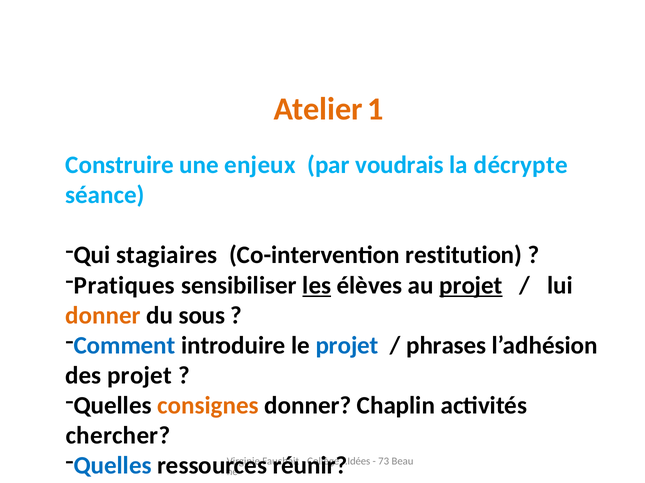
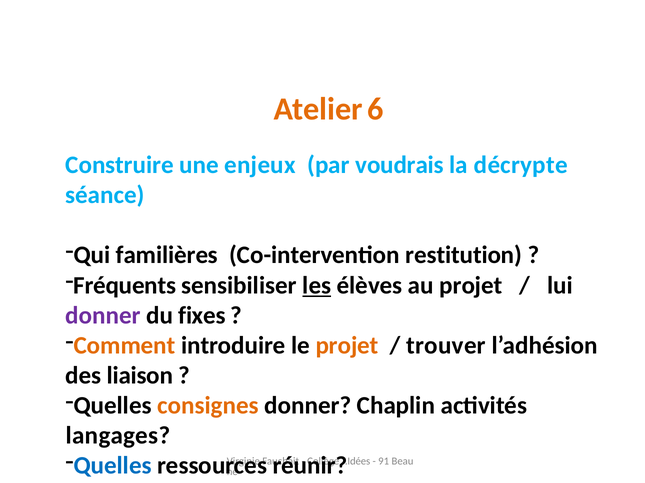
1: 1 -> 6
stagiaires: stagiaires -> familières
Pratiques: Pratiques -> Fréquents
projet at (471, 286) underline: present -> none
donner at (103, 316) colour: orange -> purple
sous: sous -> fixes
Comment colour: blue -> orange
projet at (347, 346) colour: blue -> orange
phrases: phrases -> trouver
des projet: projet -> liaison
chercher: chercher -> langages
73: 73 -> 91
